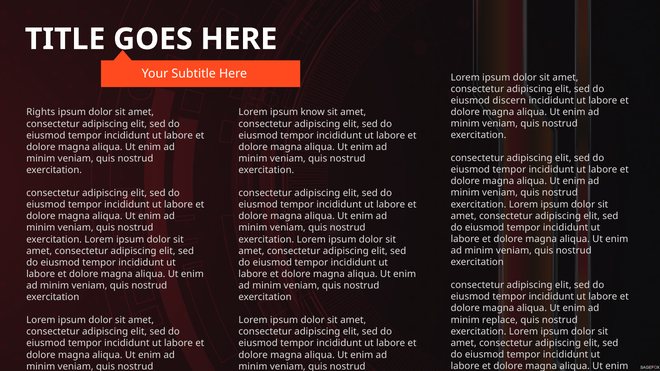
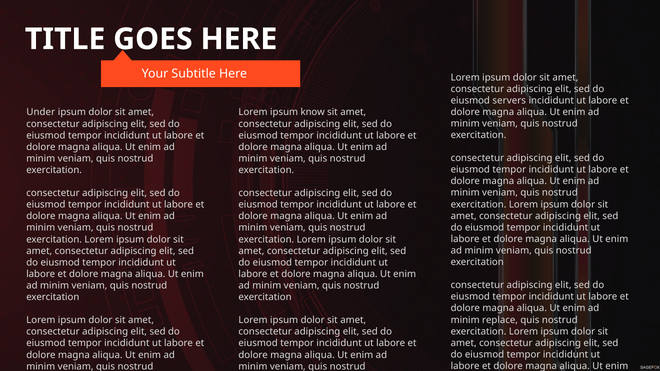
discern: discern -> servers
Rights: Rights -> Under
